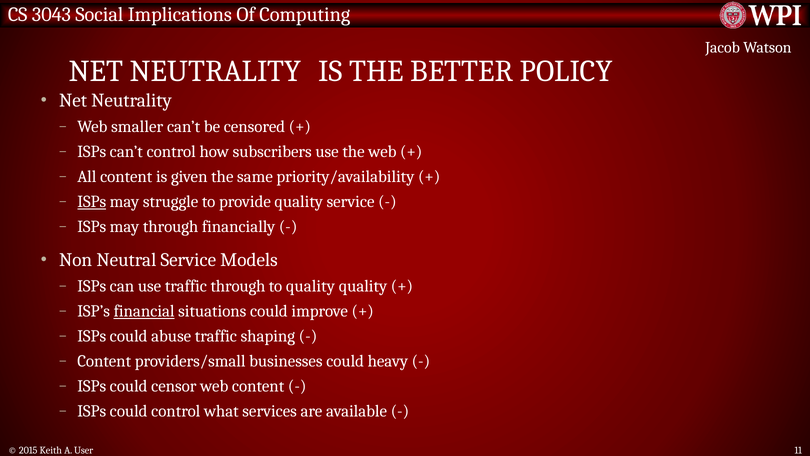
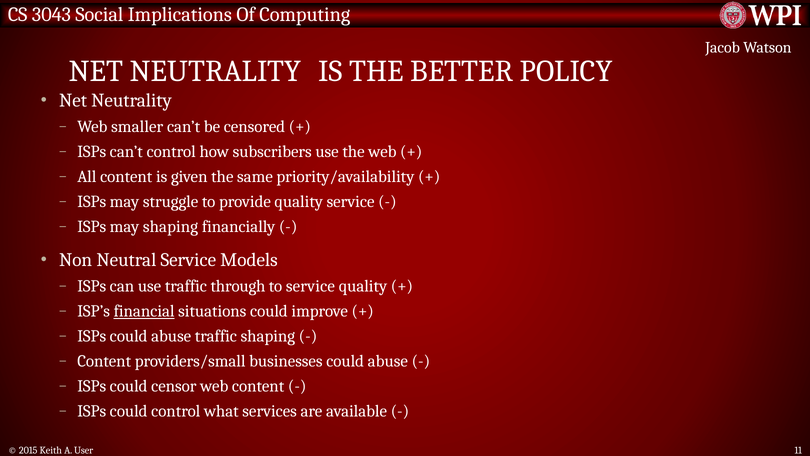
ISPs at (92, 202) underline: present -> none
may through: through -> shaping
to quality: quality -> service
businesses could heavy: heavy -> abuse
